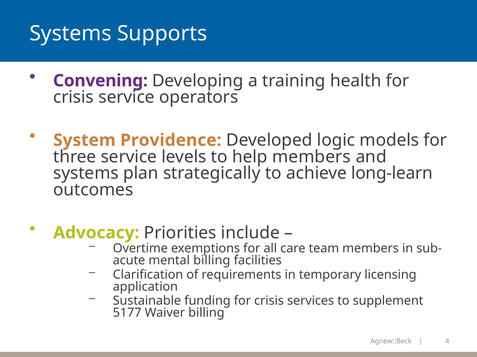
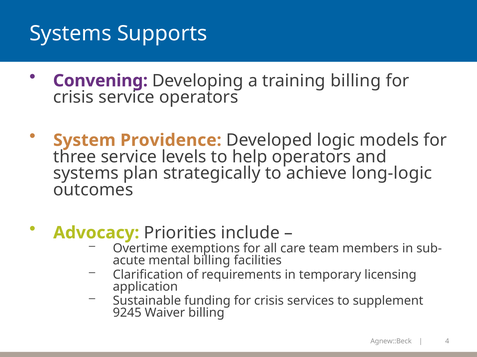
training health: health -> billing
help members: members -> operators
long-learn: long-learn -> long-logic
5177: 5177 -> 9245
